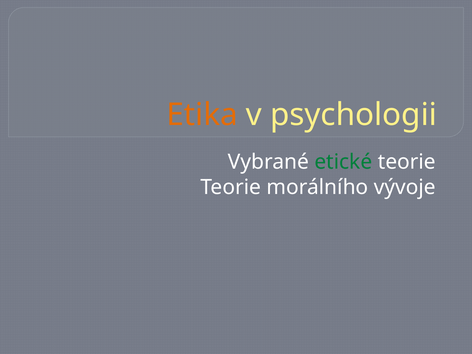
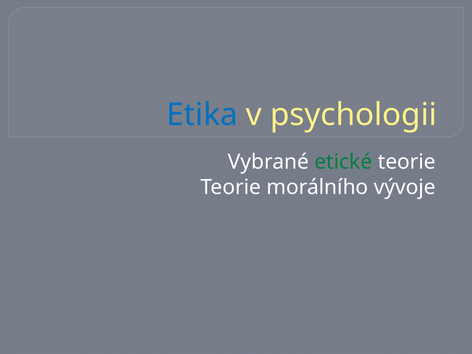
Etika colour: orange -> blue
